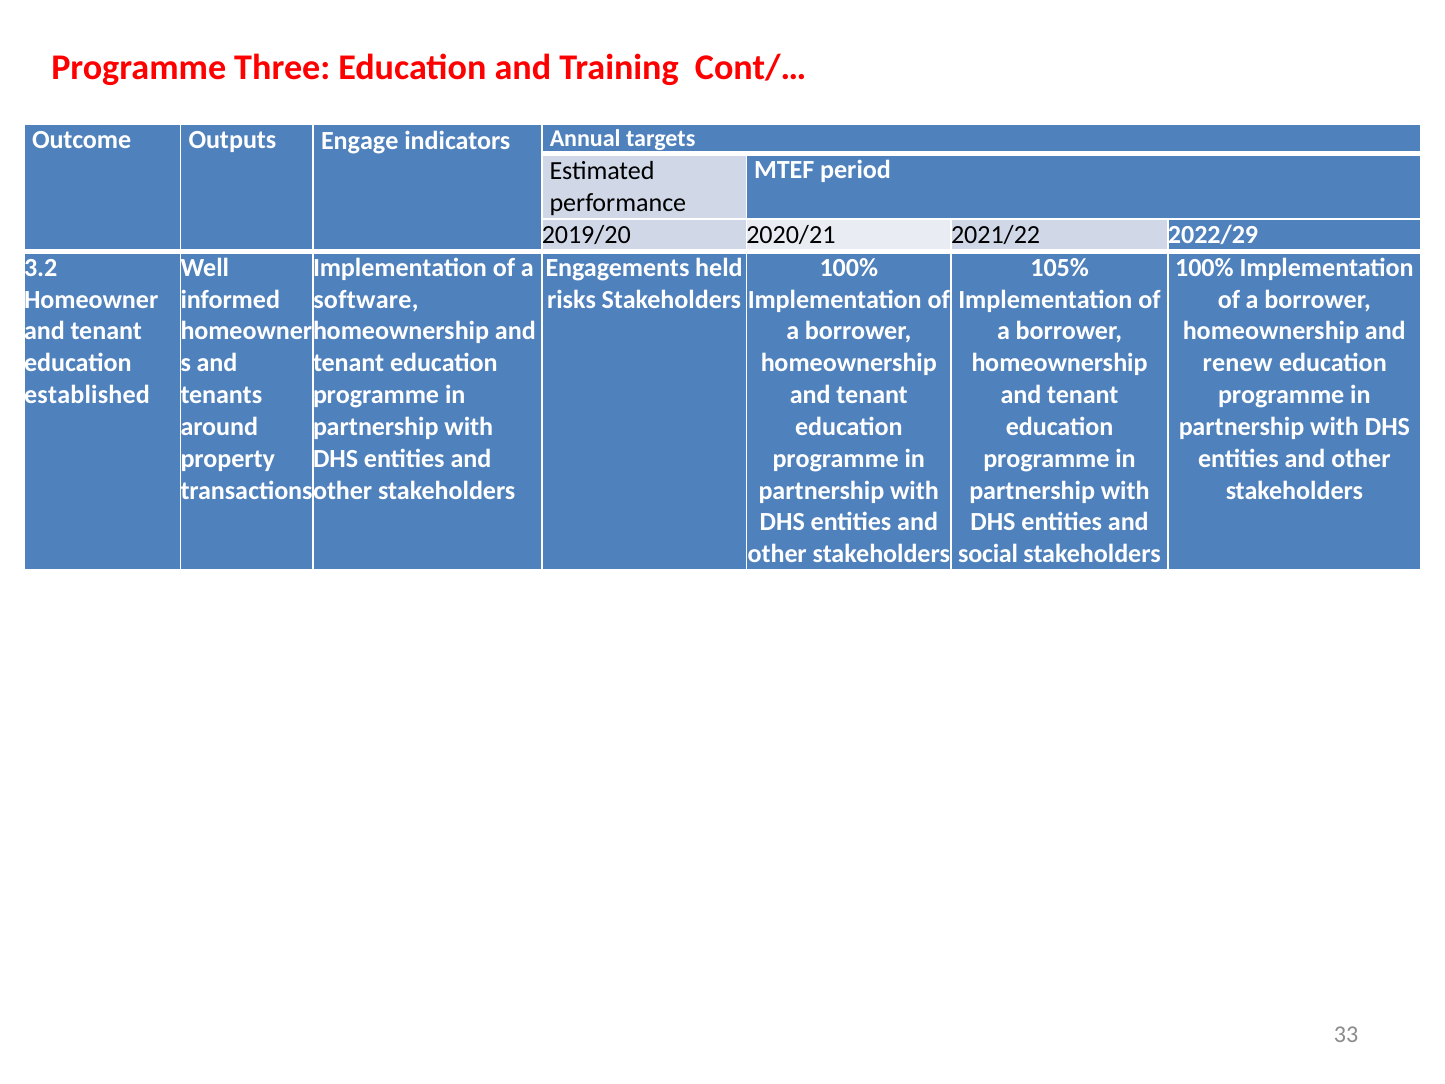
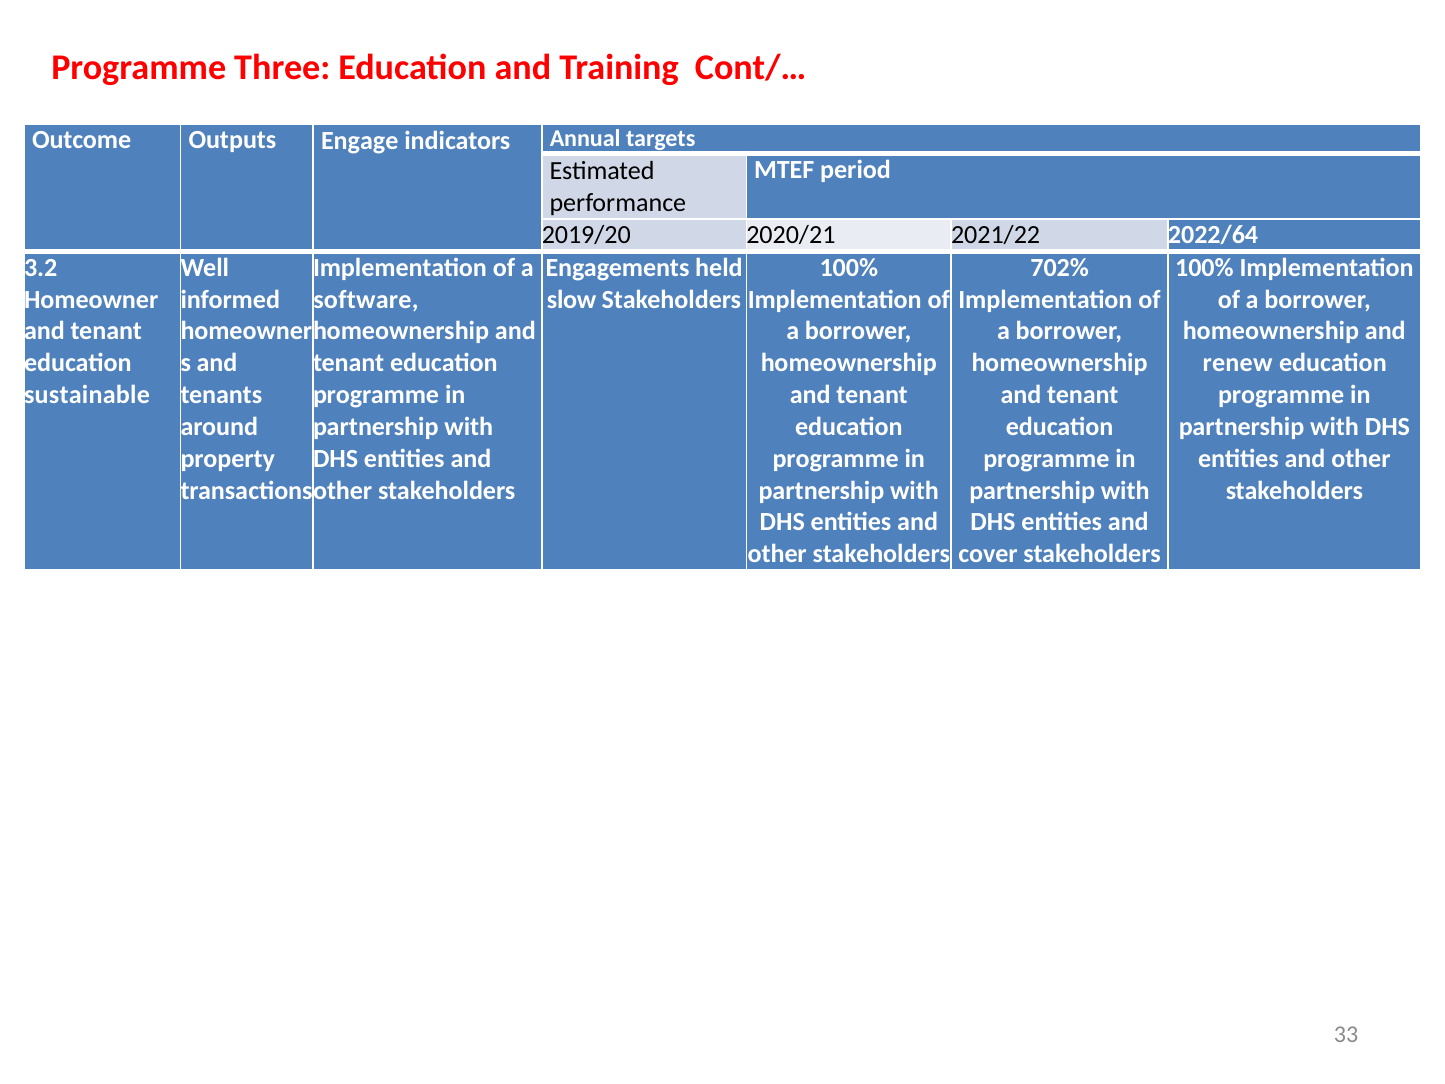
2022/29: 2022/29 -> 2022/64
105%: 105% -> 702%
risks: risks -> slow
established: established -> sustainable
social: social -> cover
